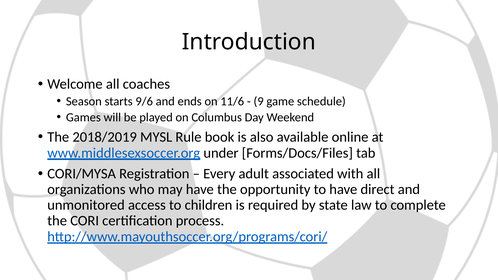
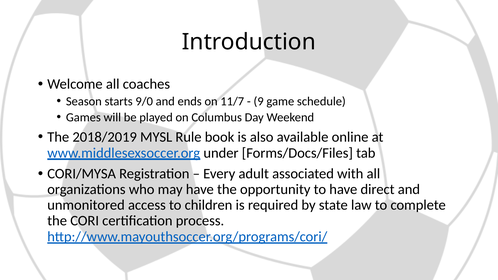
9/6: 9/6 -> 9/0
11/6: 11/6 -> 11/7
